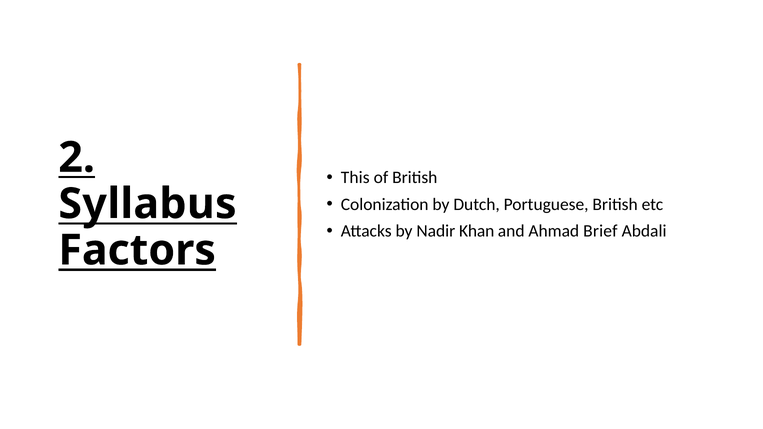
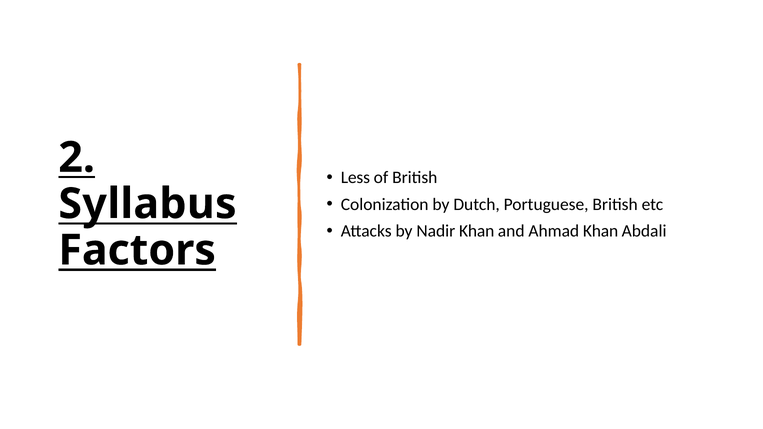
This: This -> Less
Ahmad Brief: Brief -> Khan
